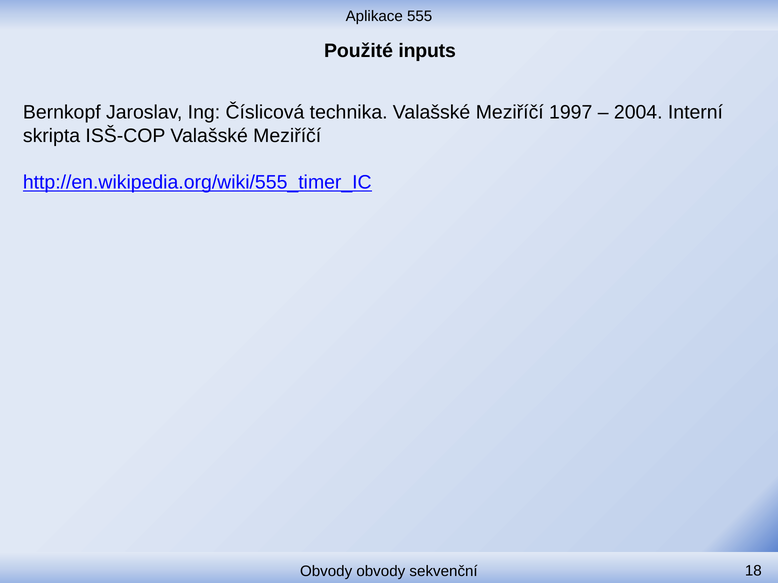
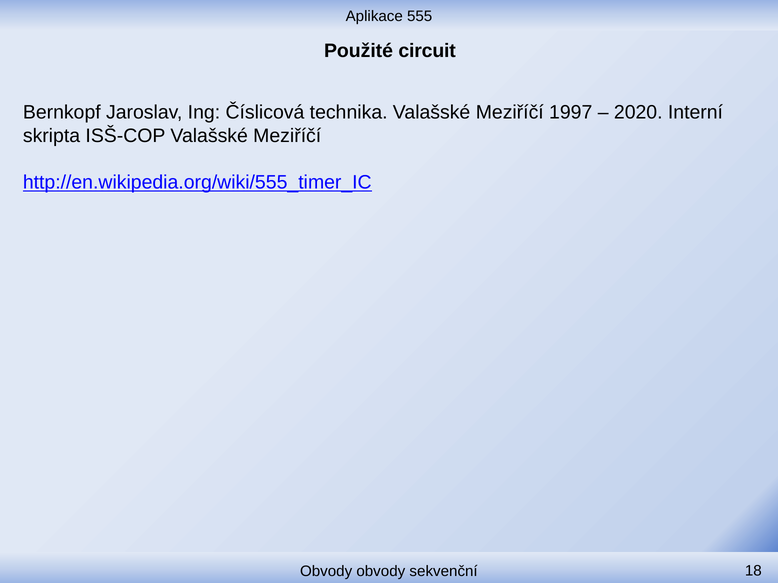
inputs: inputs -> circuit
2004: 2004 -> 2020
